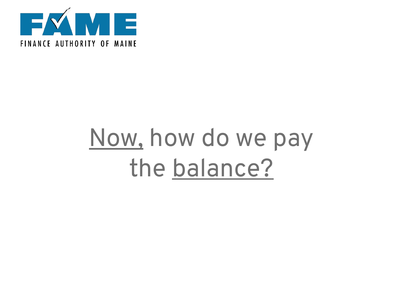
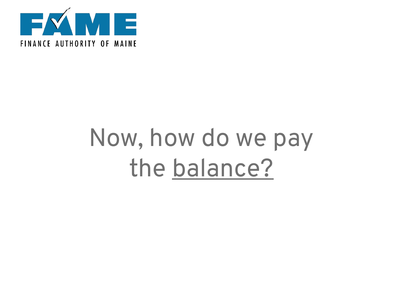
Now underline: present -> none
